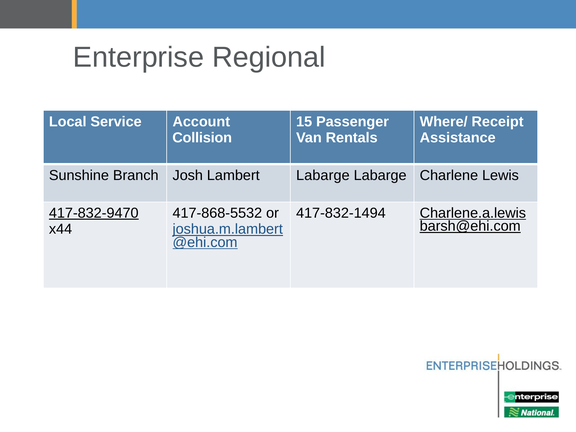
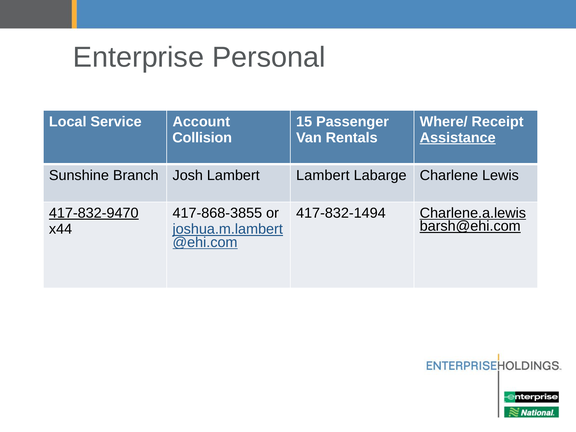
Regional: Regional -> Personal
Assistance underline: none -> present
Lambert Labarge: Labarge -> Lambert
417-868-5532: 417-868-5532 -> 417-868-3855
